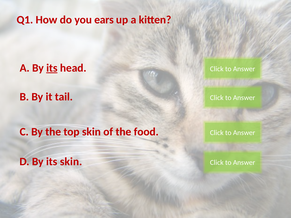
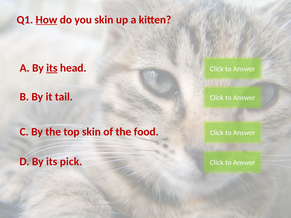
How underline: none -> present
you ears: ears -> skin
its skin: skin -> pick
